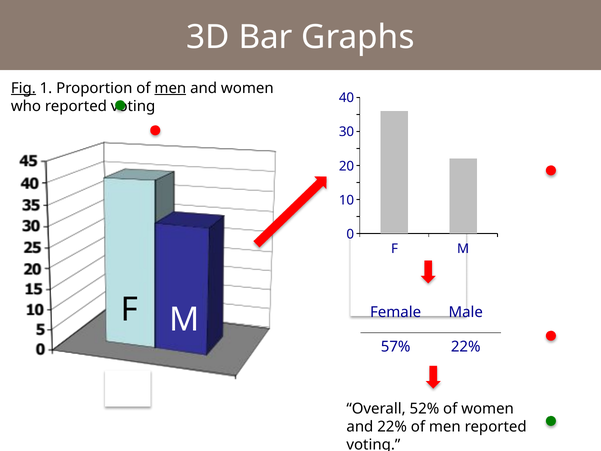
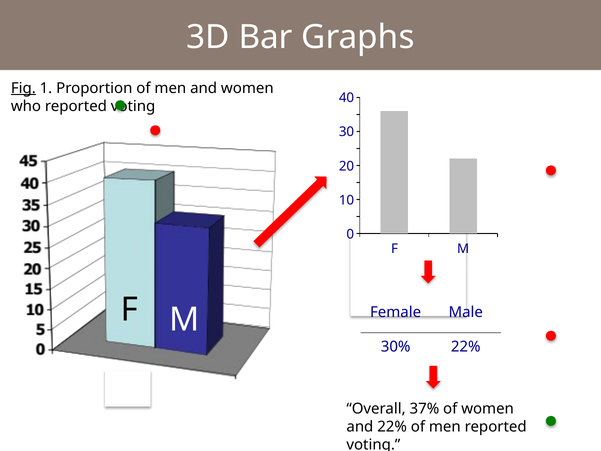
men at (170, 88) underline: present -> none
57%: 57% -> 30%
52%: 52% -> 37%
